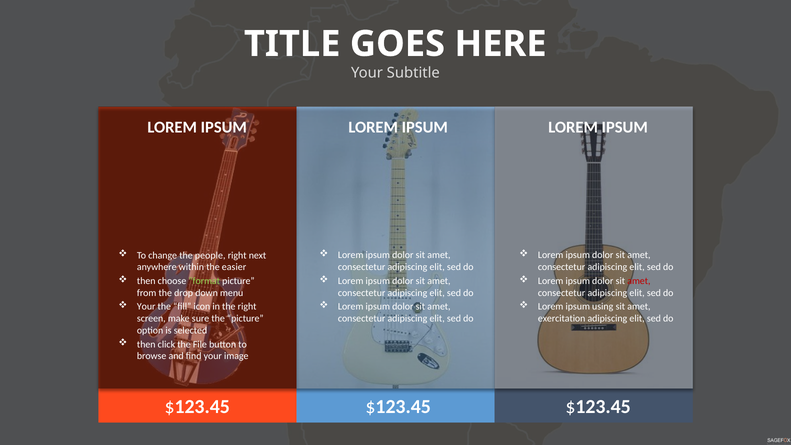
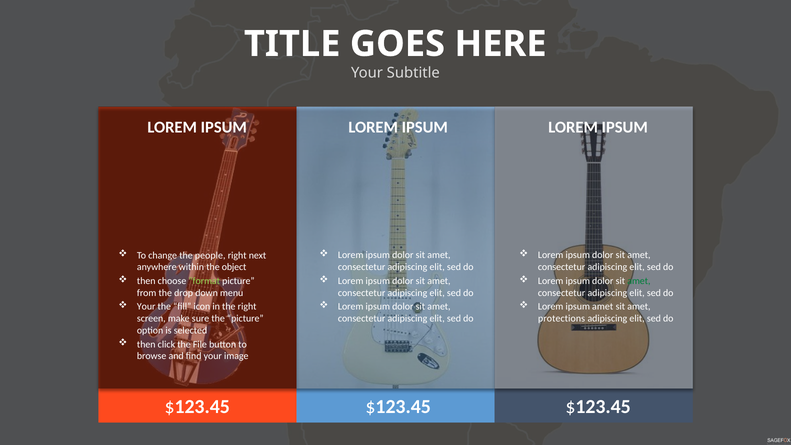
easier: easier -> object
amet at (639, 281) colour: red -> green
ipsum using: using -> amet
exercitation: exercitation -> protections
